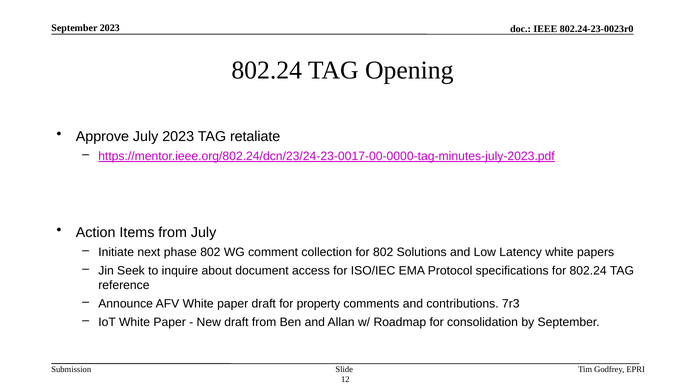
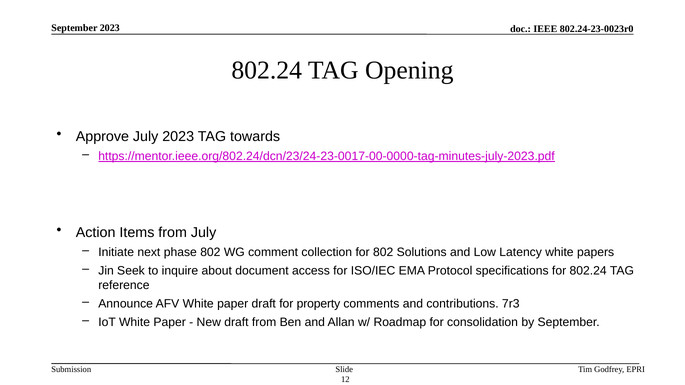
retaliate: retaliate -> towards
